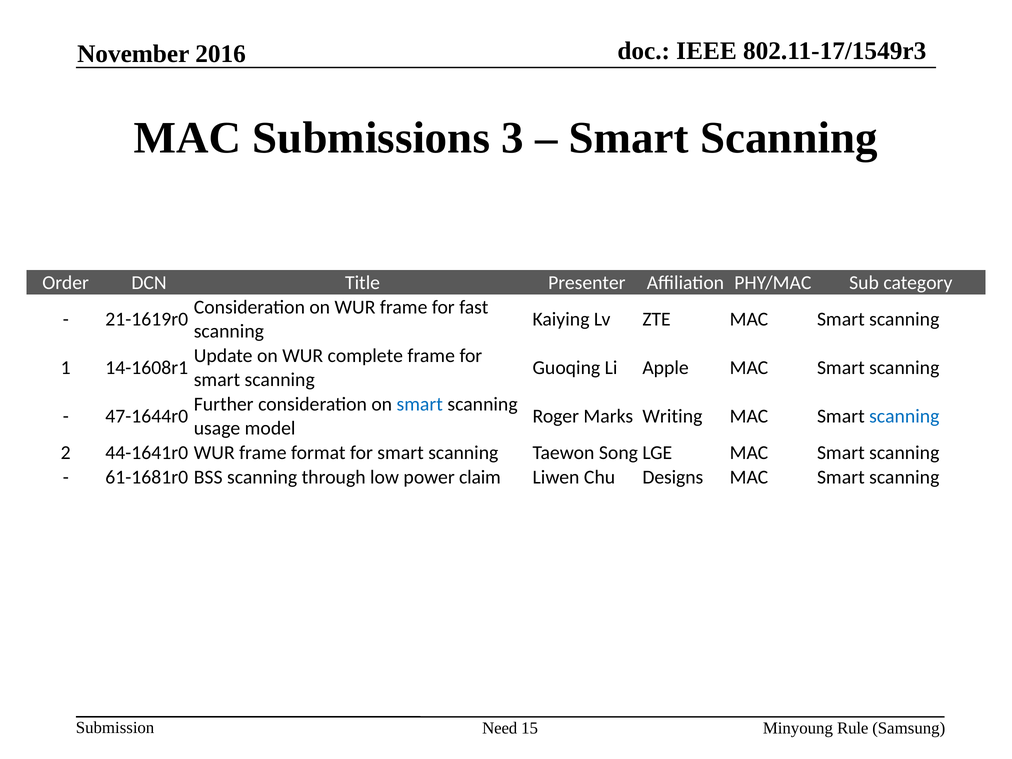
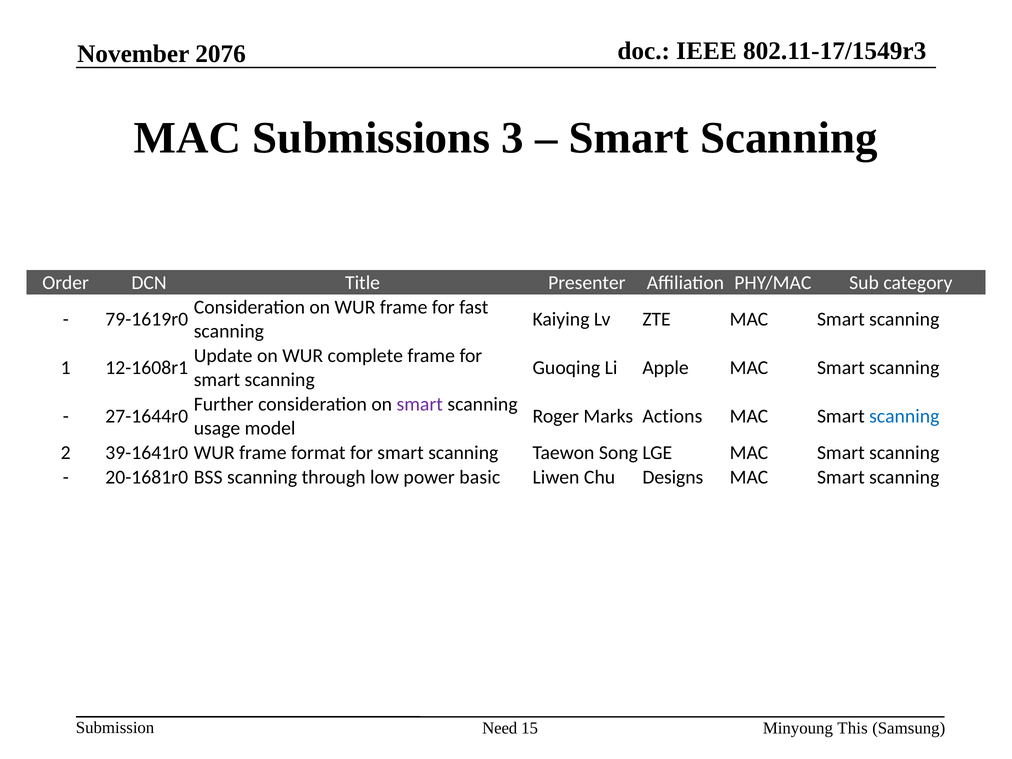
2016: 2016 -> 2076
21-1619r0: 21-1619r0 -> 79-1619r0
14-1608r1: 14-1608r1 -> 12-1608r1
smart at (420, 404) colour: blue -> purple
47-1644r0: 47-1644r0 -> 27-1644r0
Writing: Writing -> Actions
44-1641r0: 44-1641r0 -> 39-1641r0
61-1681r0: 61-1681r0 -> 20-1681r0
claim: claim -> basic
Rule: Rule -> This
